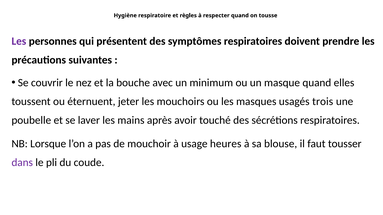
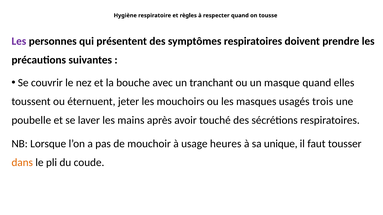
minimum: minimum -> tranchant
blouse: blouse -> unique
dans colour: purple -> orange
